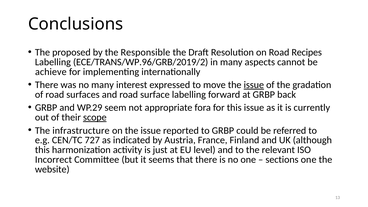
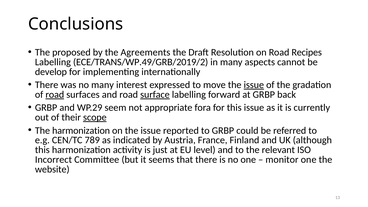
Responsible: Responsible -> Agreements
ECE/TRANS/WP.96/GRB/2019/2: ECE/TRANS/WP.96/GRB/2019/2 -> ECE/TRANS/WP.49/GRB/2019/2
achieve: achieve -> develop
road at (55, 95) underline: none -> present
surface underline: none -> present
The infrastructure: infrastructure -> harmonization
727: 727 -> 789
sections: sections -> monitor
